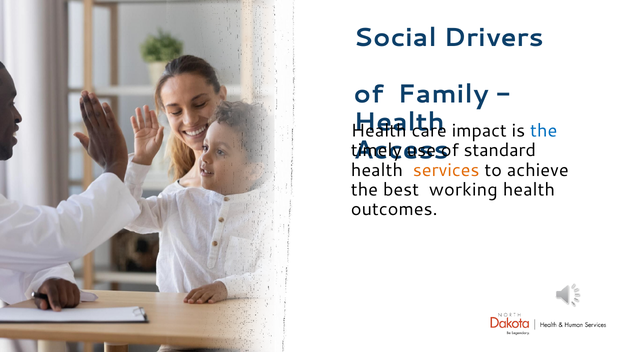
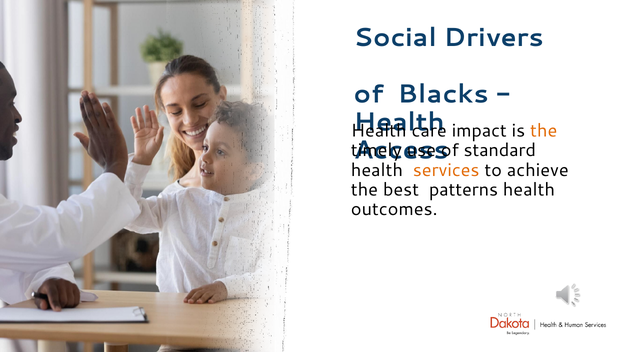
Family: Family -> Blacks
the at (544, 130) colour: blue -> orange
working: working -> patterns
